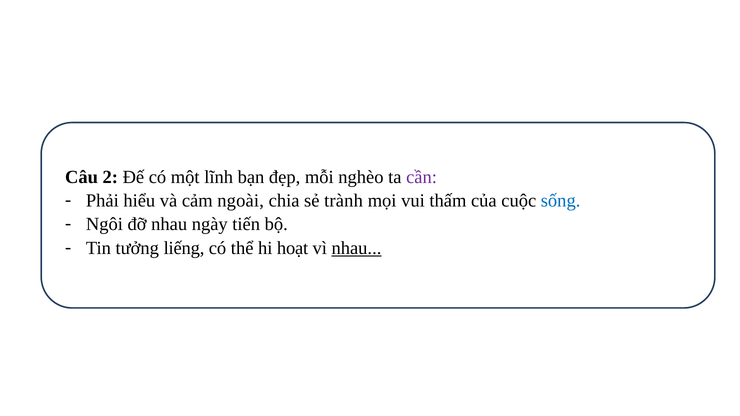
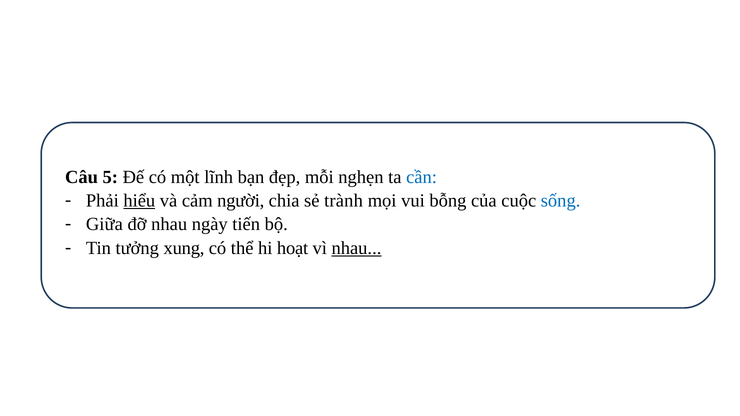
2: 2 -> 5
nghèo: nghèo -> nghẹn
cần colour: purple -> blue
hiểu underline: none -> present
ngoài: ngoài -> người
thấm: thấm -> bỗng
Ngôi: Ngôi -> Giữa
liếng: liếng -> xung
